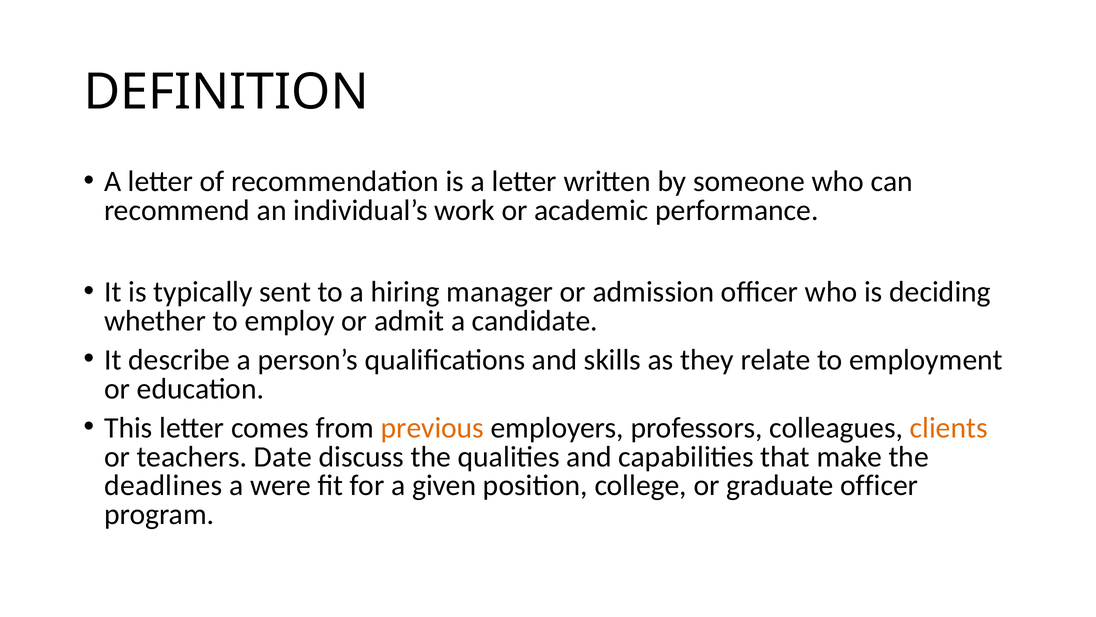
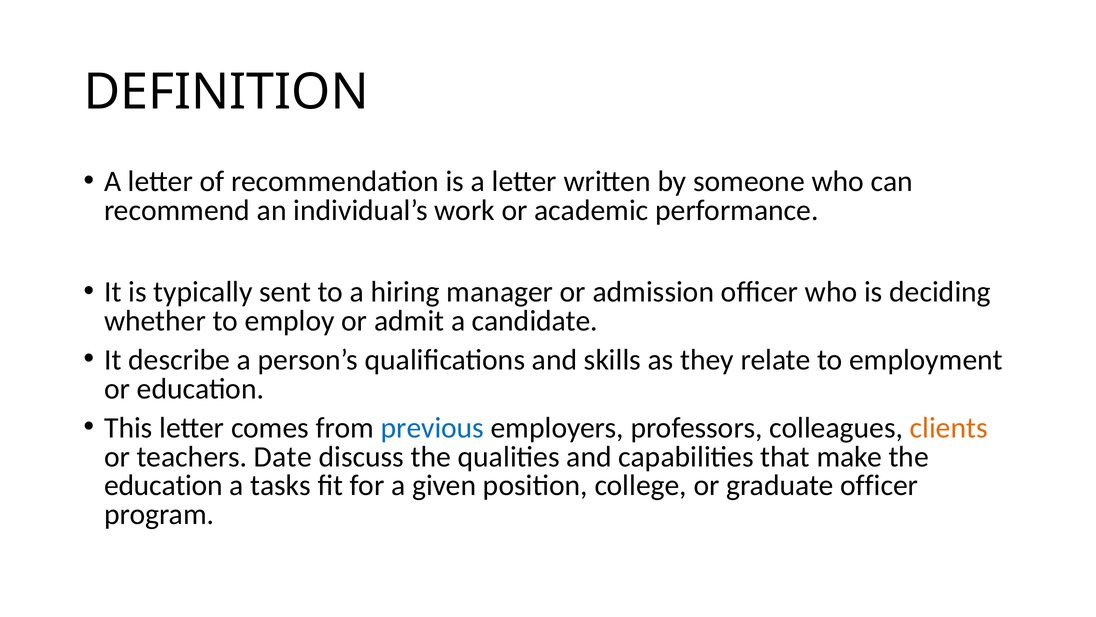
previous colour: orange -> blue
deadlines at (163, 485): deadlines -> education
were: were -> tasks
